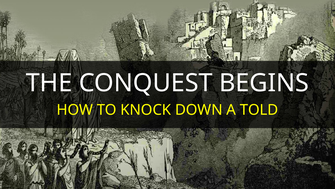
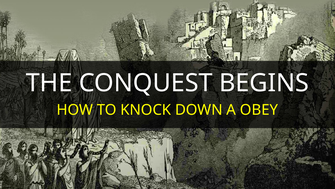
TOLD: TOLD -> OBEY
